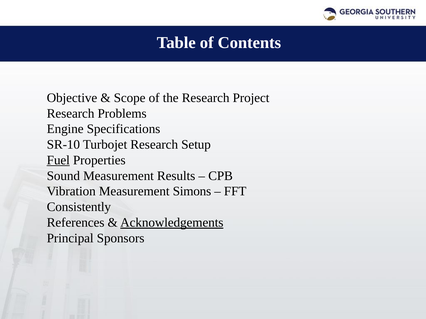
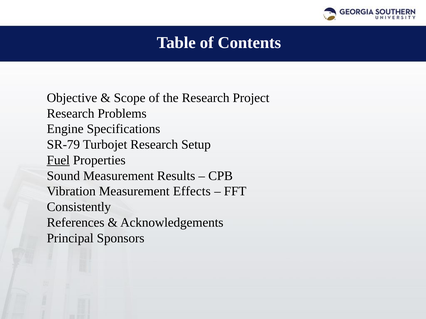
SR-10: SR-10 -> SR-79
Simons: Simons -> Effects
Acknowledgements underline: present -> none
